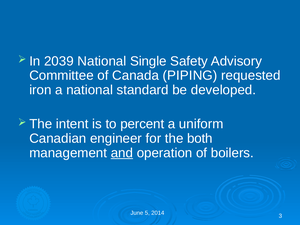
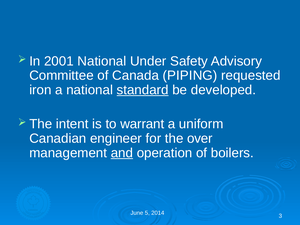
2039: 2039 -> 2001
Single: Single -> Under
standard underline: none -> present
percent: percent -> warrant
both: both -> over
